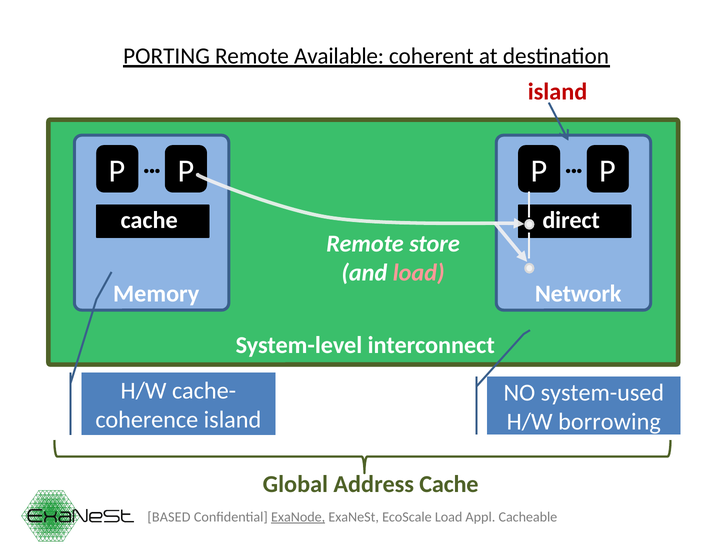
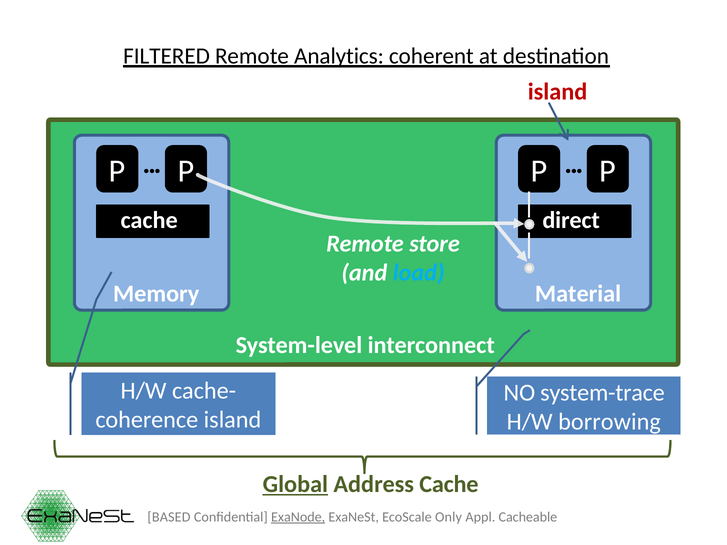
PORTING: PORTING -> FILTERED
Available: Available -> Analytics
load at (419, 273) colour: pink -> light blue
Network: Network -> Material
system-used: system-used -> system-trace
Global underline: none -> present
EcoScale Load: Load -> Only
